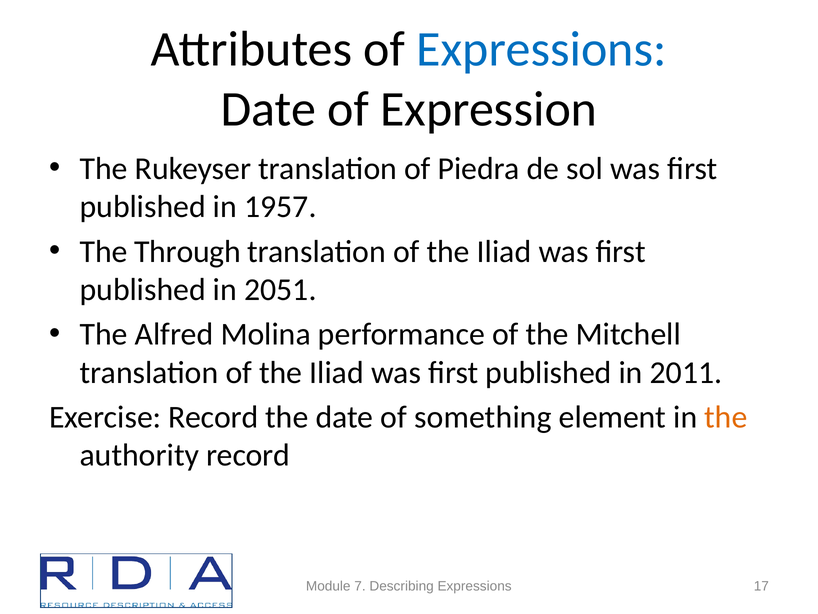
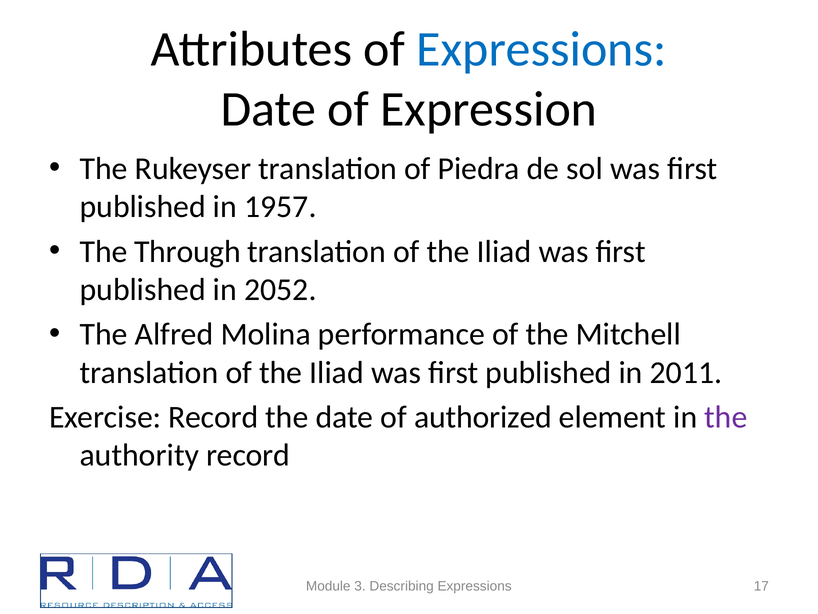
2051: 2051 -> 2052
something: something -> authorized
the at (726, 417) colour: orange -> purple
7: 7 -> 3
